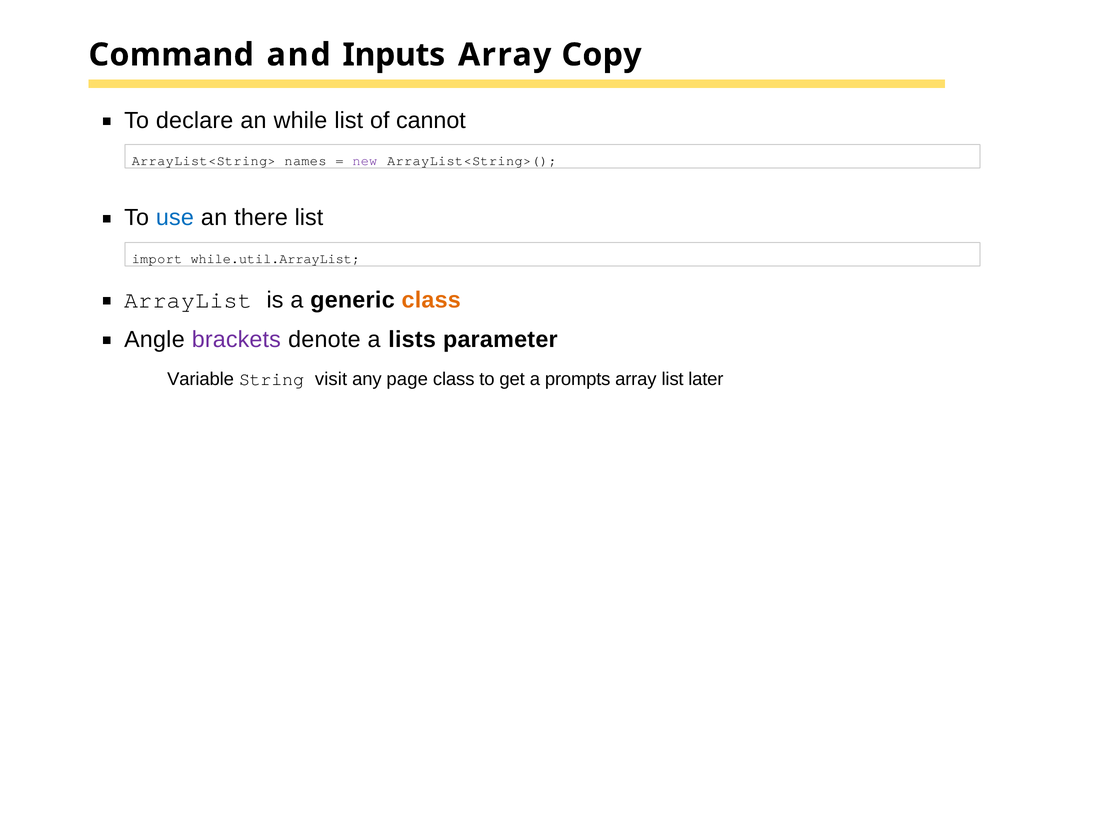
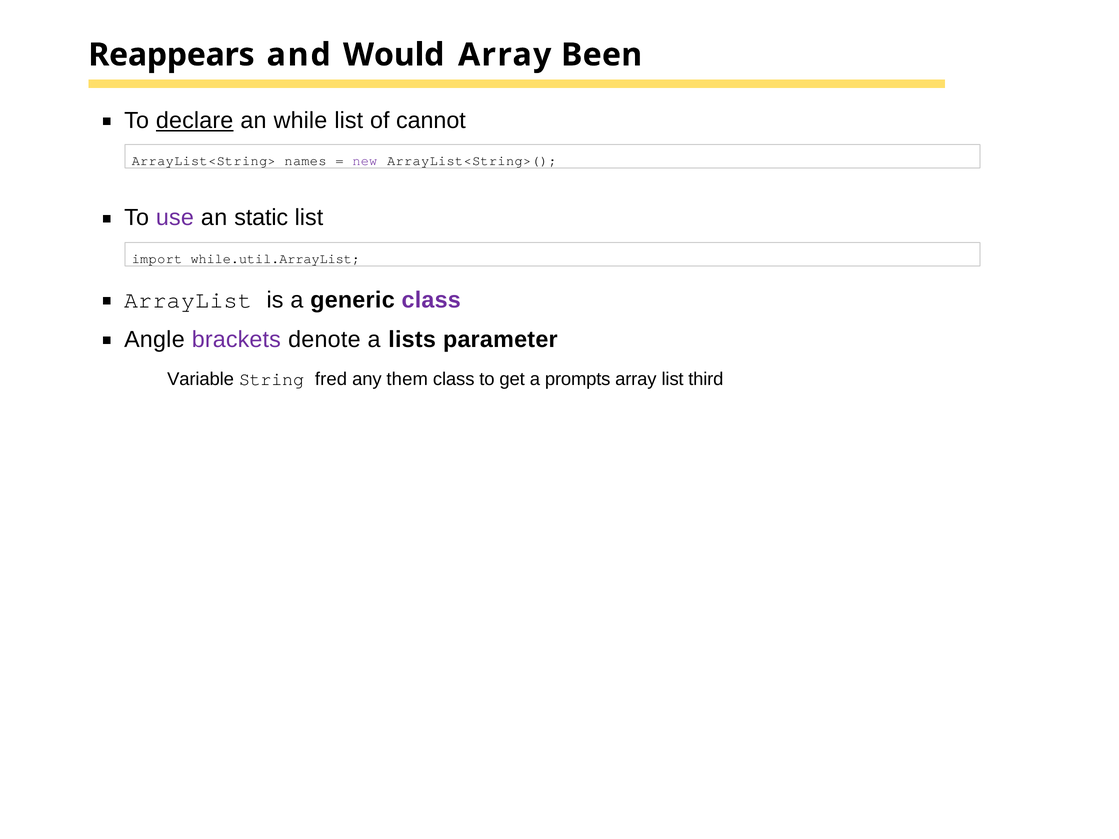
Command: Command -> Reappears
Inputs: Inputs -> Would
Copy: Copy -> Been
declare underline: none -> present
use colour: blue -> purple
there: there -> static
class at (431, 300) colour: orange -> purple
visit: visit -> fred
page: page -> them
later: later -> third
